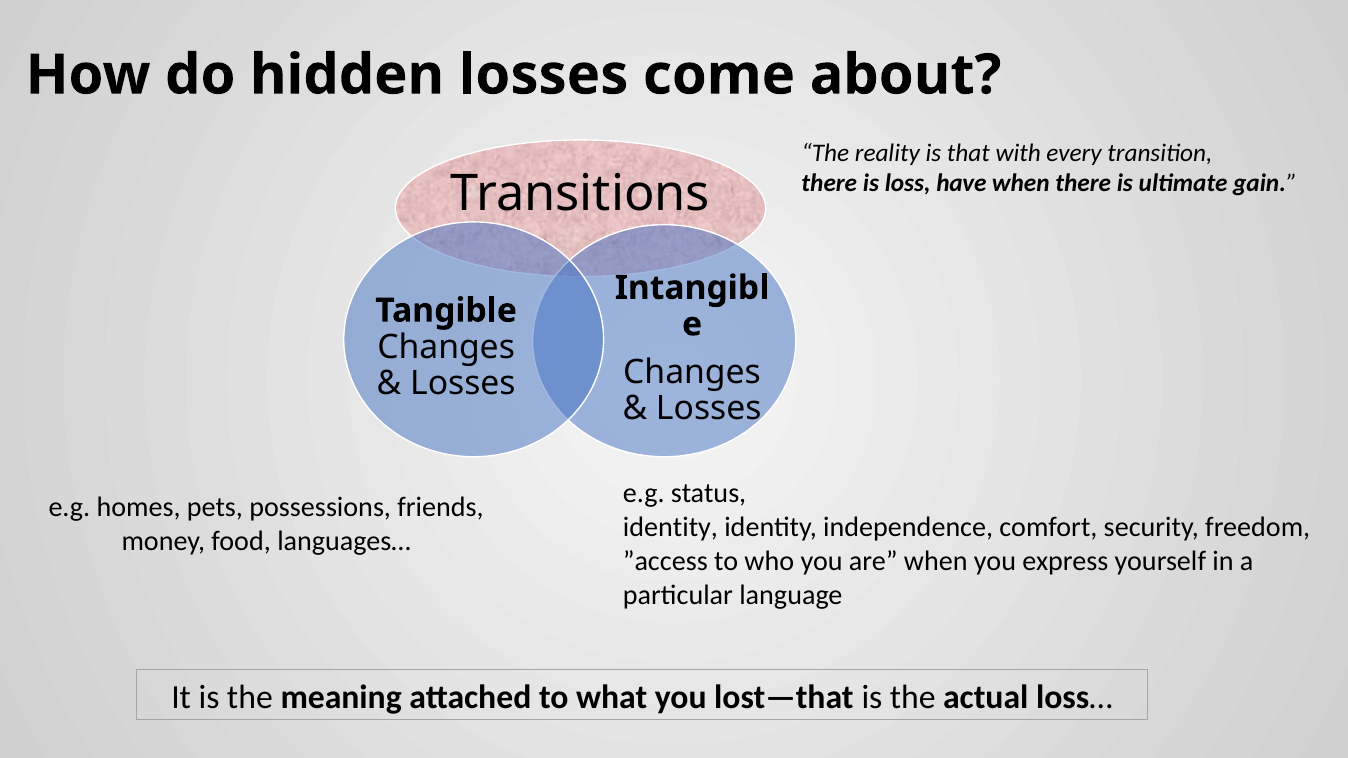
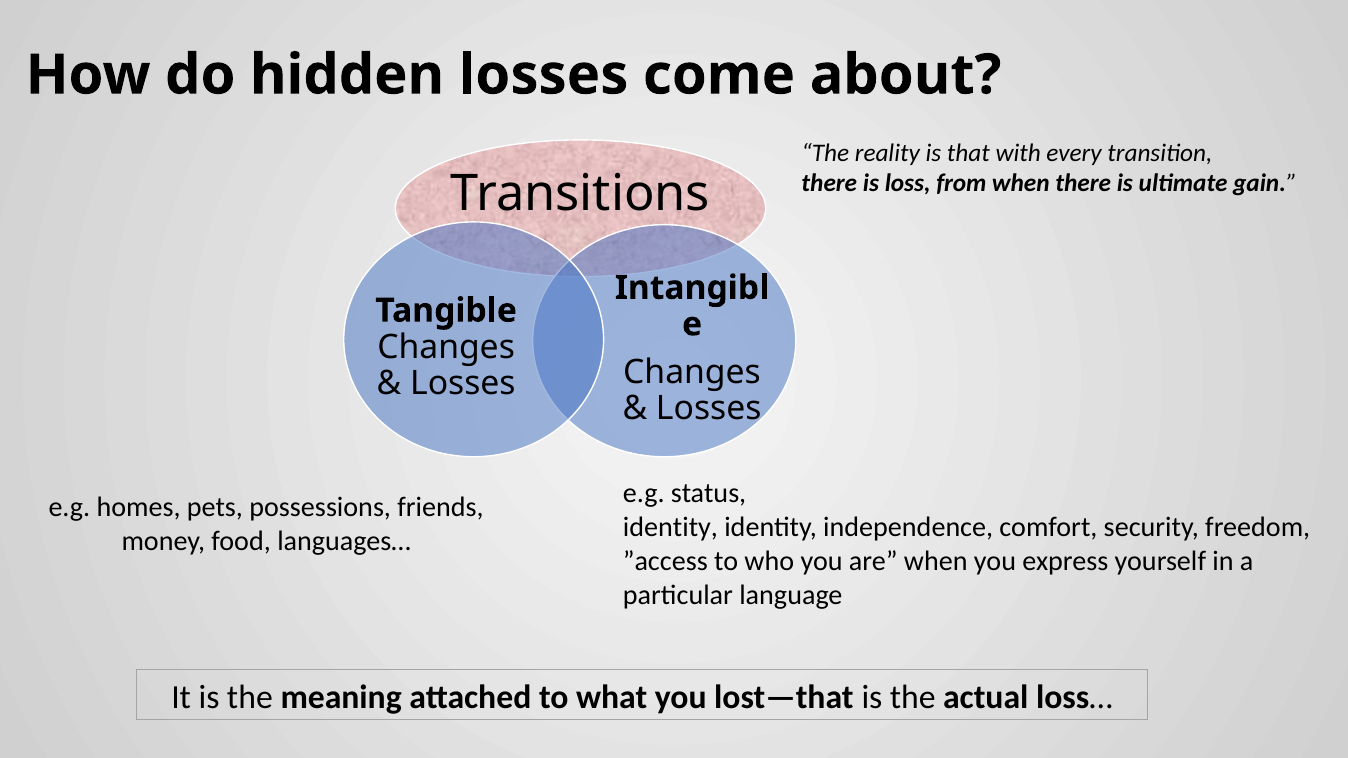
have: have -> from
